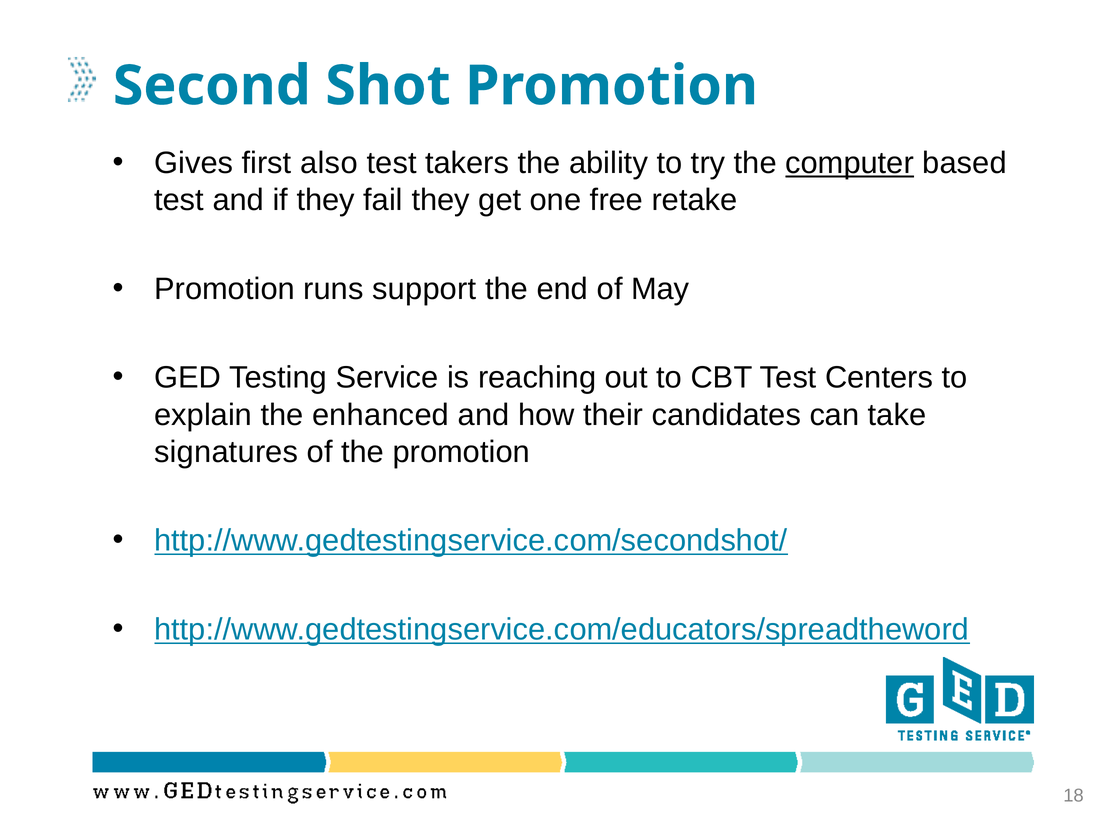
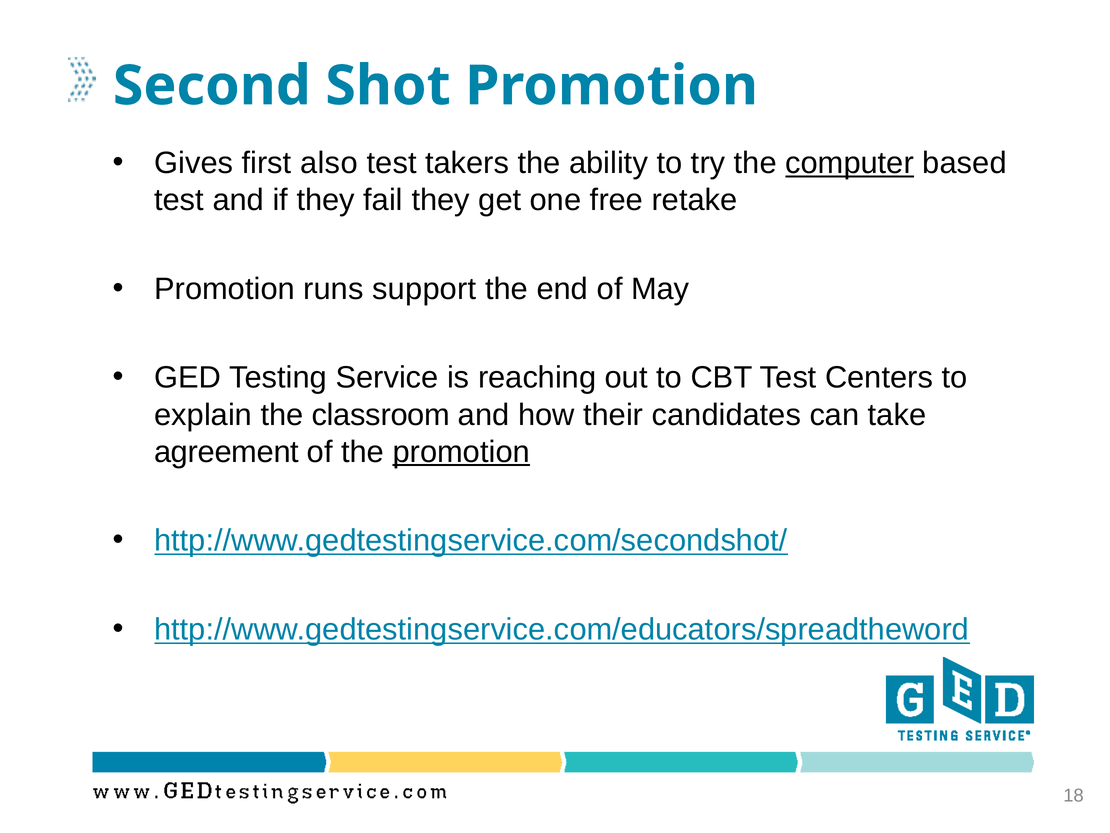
enhanced: enhanced -> classroom
signatures: signatures -> agreement
promotion at (461, 452) underline: none -> present
